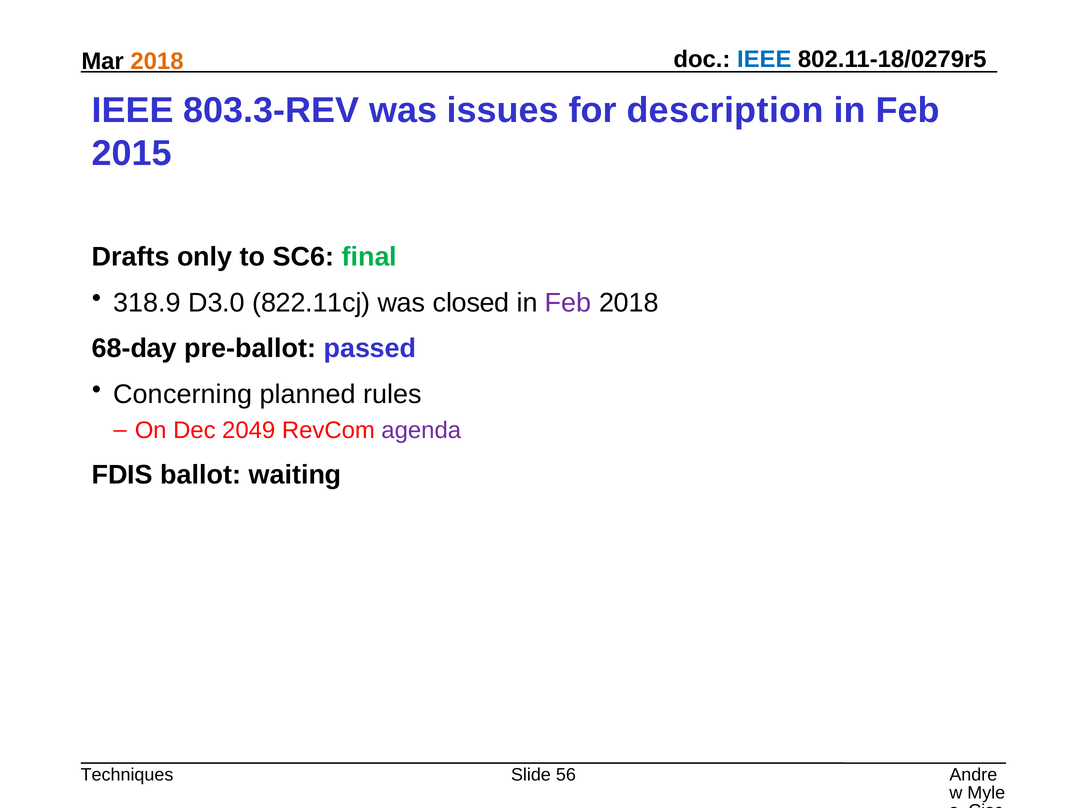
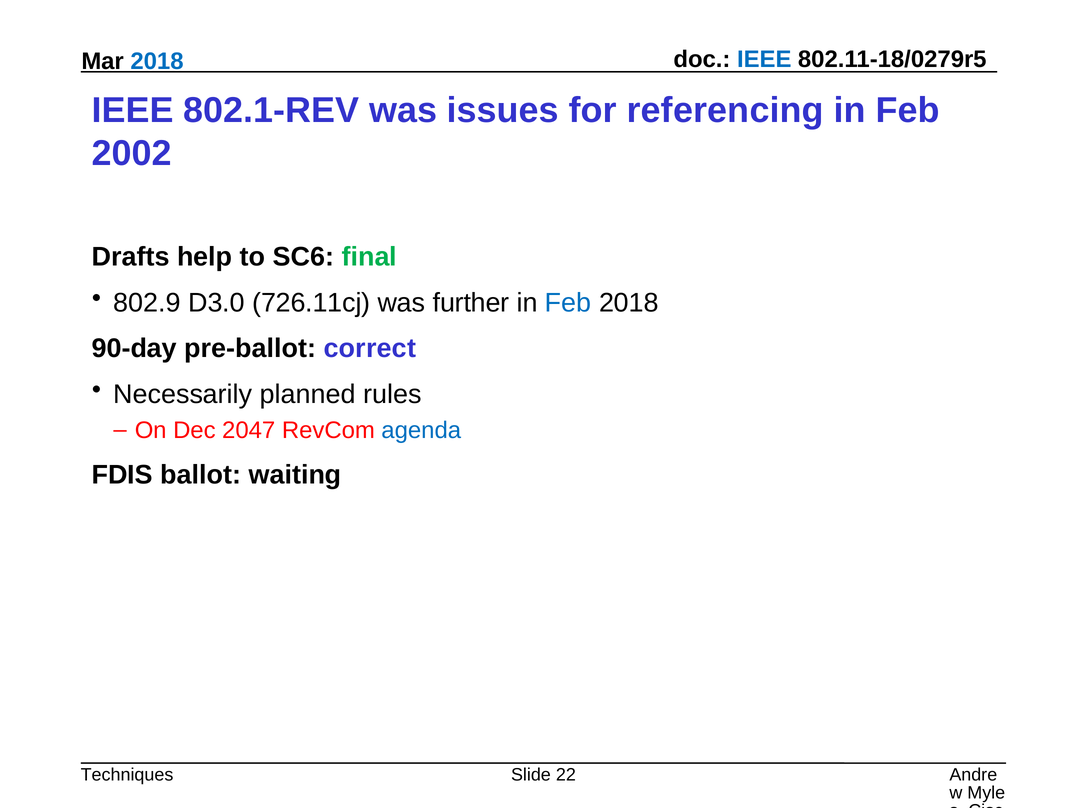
2018 at (157, 61) colour: orange -> blue
803.3-REV: 803.3-REV -> 802.1-REV
description: description -> referencing
2015: 2015 -> 2002
only: only -> help
318.9: 318.9 -> 802.9
822.11cj: 822.11cj -> 726.11cj
closed: closed -> further
Feb at (568, 303) colour: purple -> blue
68-day: 68-day -> 90-day
passed: passed -> correct
Concerning: Concerning -> Necessarily
2049: 2049 -> 2047
agenda colour: purple -> blue
56: 56 -> 22
